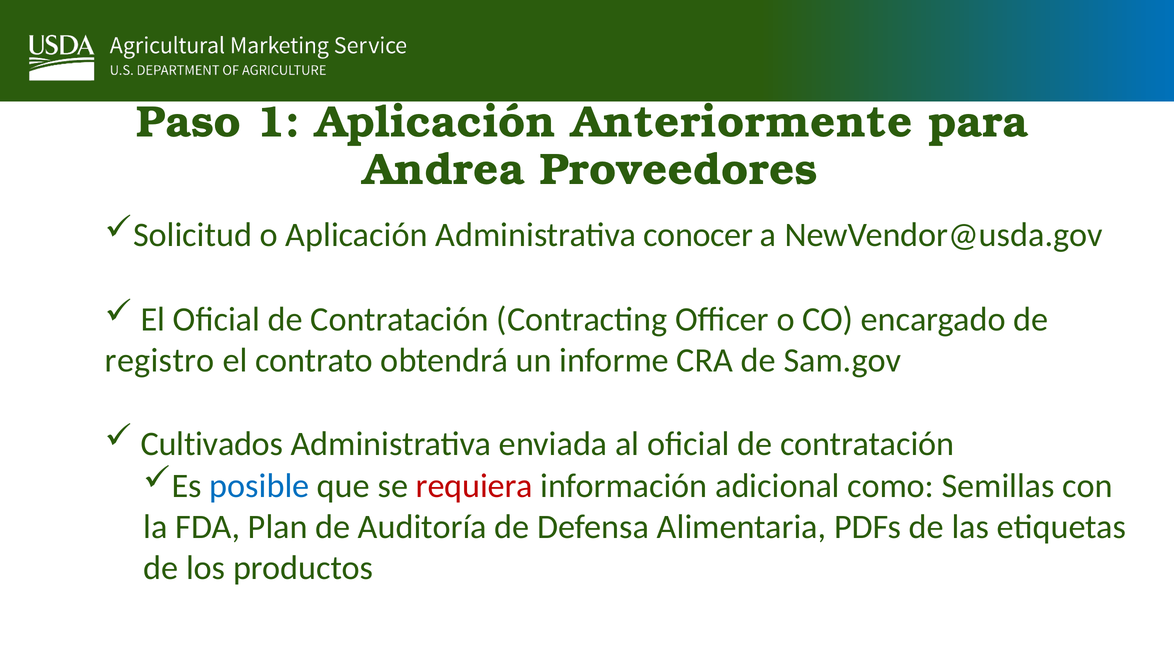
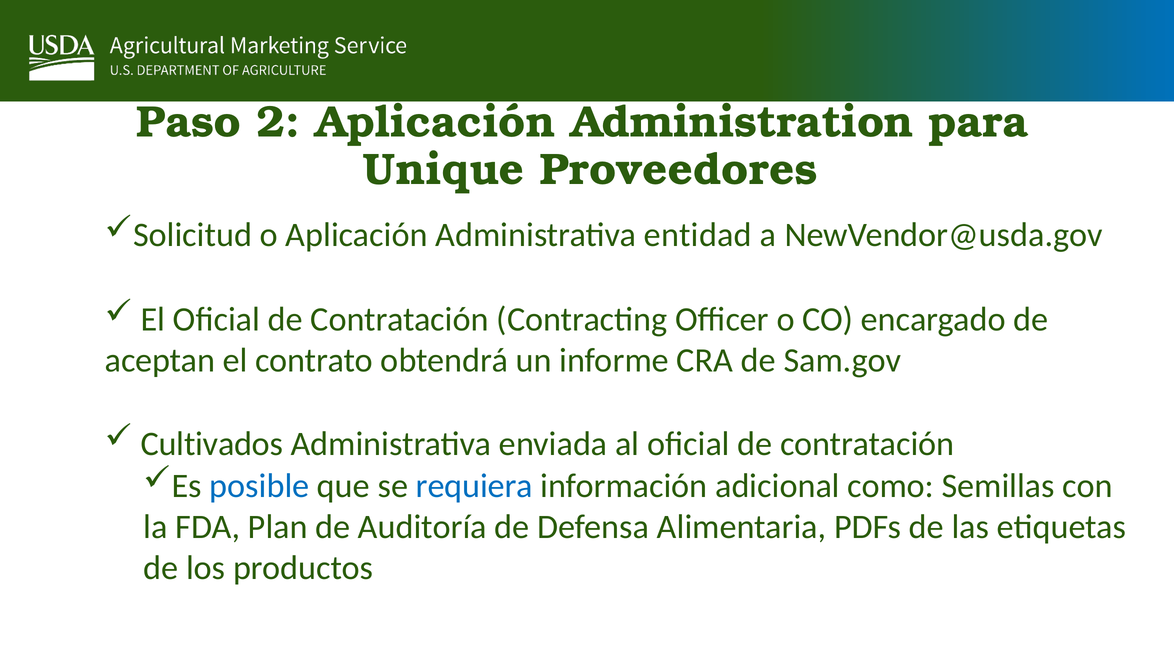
1: 1 -> 2
Anteriormente: Anteriormente -> Administration
Andrea: Andrea -> Unique
conocer: conocer -> entidad
registro: registro -> aceptan
requiera colour: red -> blue
